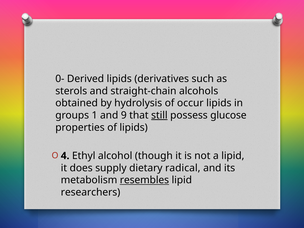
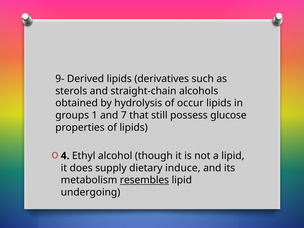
0-: 0- -> 9-
9: 9 -> 7
still underline: present -> none
radical: radical -> induce
researchers: researchers -> undergoing
